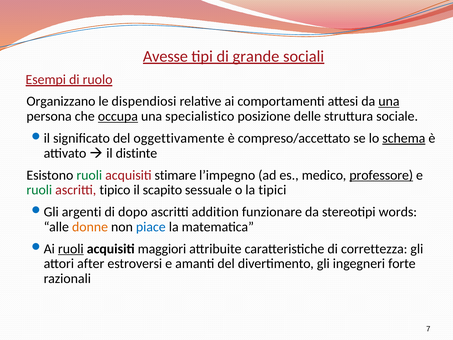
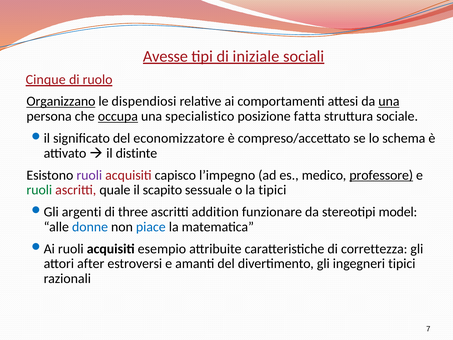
grande: grande -> iniziale
Esempi: Esempi -> Cinque
Organizzano underline: none -> present
delle: delle -> fatta
oggettivamente: oggettivamente -> economizzatore
schema underline: present -> none
ruoli at (89, 175) colour: green -> purple
stimare: stimare -> capisco
tipico: tipico -> quale
dopo: dopo -> three
words: words -> model
donne colour: orange -> blue
ruoli at (71, 249) underline: present -> none
maggiori: maggiori -> esempio
ingegneri forte: forte -> tipici
